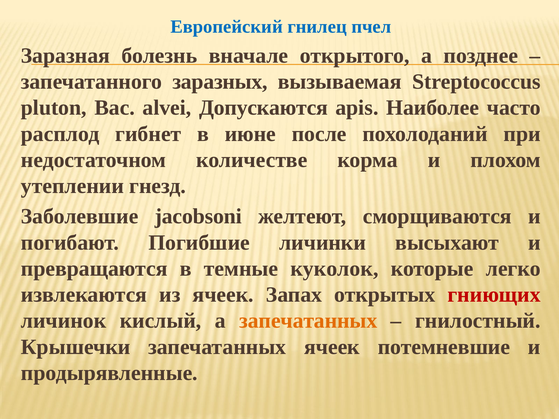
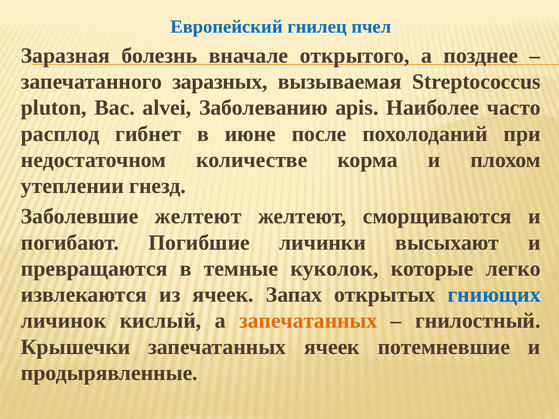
Допускаются: Допускаются -> Заболеванию
Заболевшие jacobsoni: jacobsoni -> желтеют
гниющих colour: red -> blue
